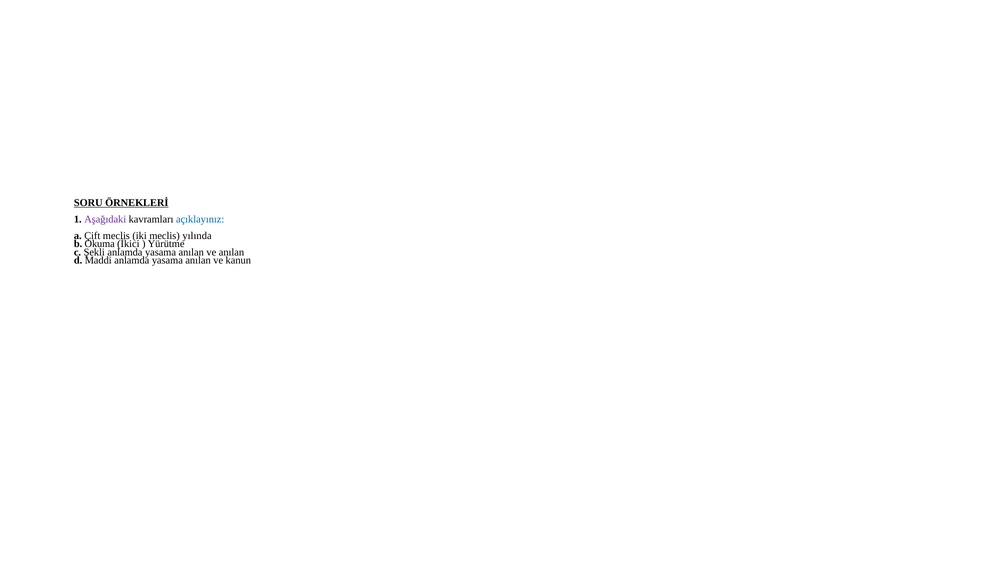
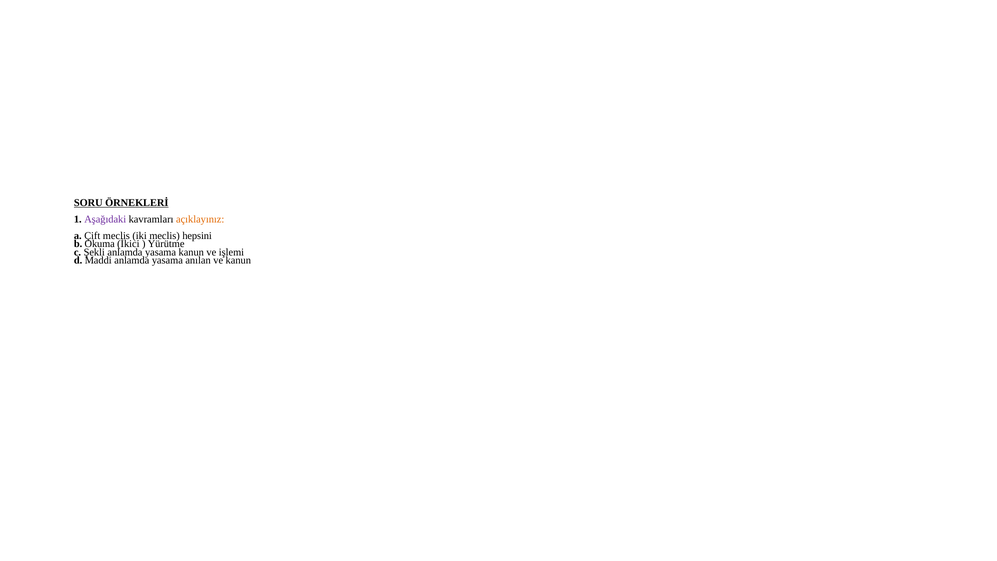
açıklayınız colour: blue -> orange
yılında: yılında -> hepsini
Şekli anlamda yasama anılan: anılan -> kanun
ve anılan: anılan -> işlemi
